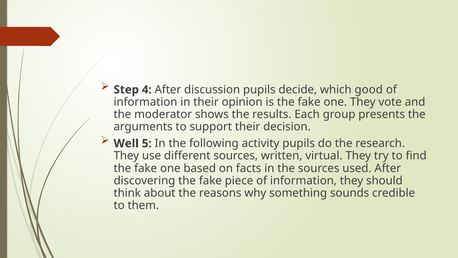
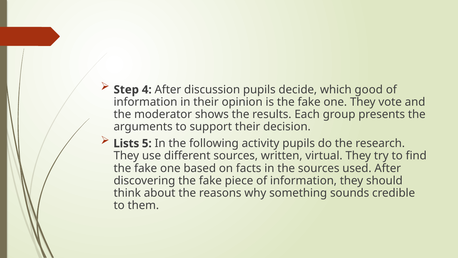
Well: Well -> Lists
